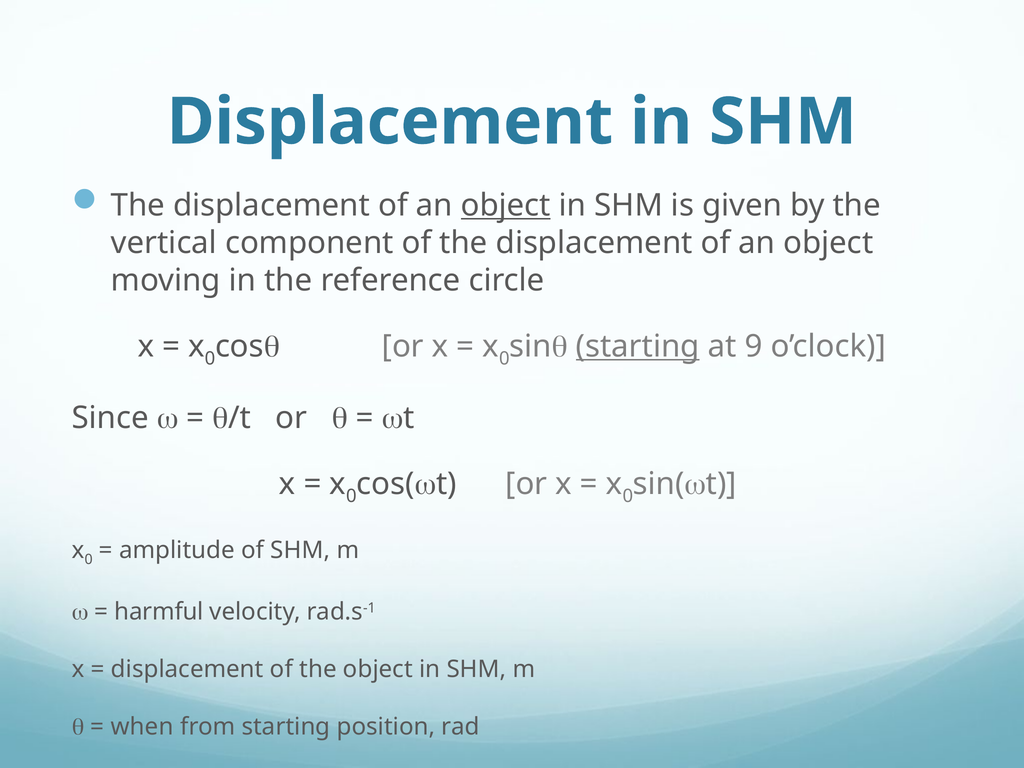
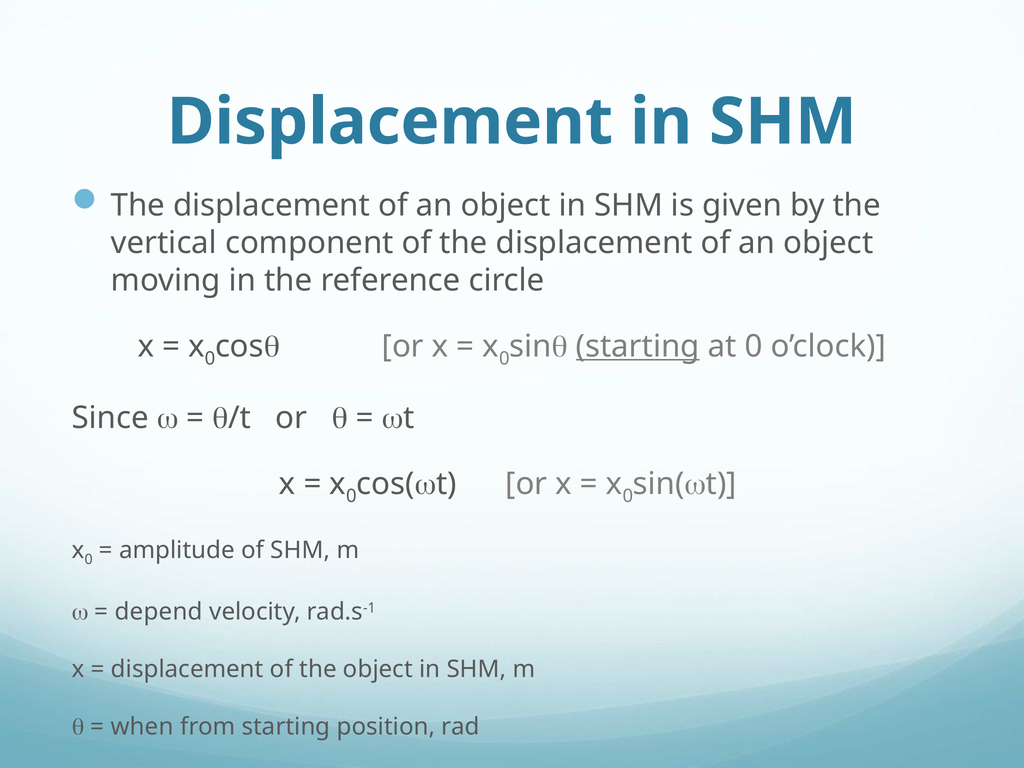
object at (506, 205) underline: present -> none
at 9: 9 -> 0
harmful: harmful -> depend
